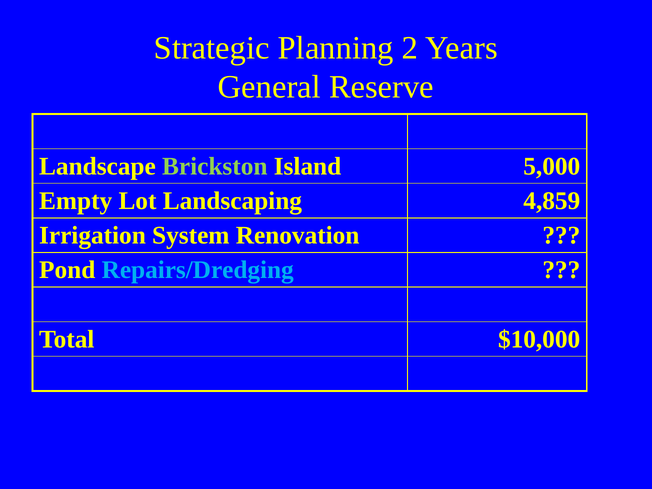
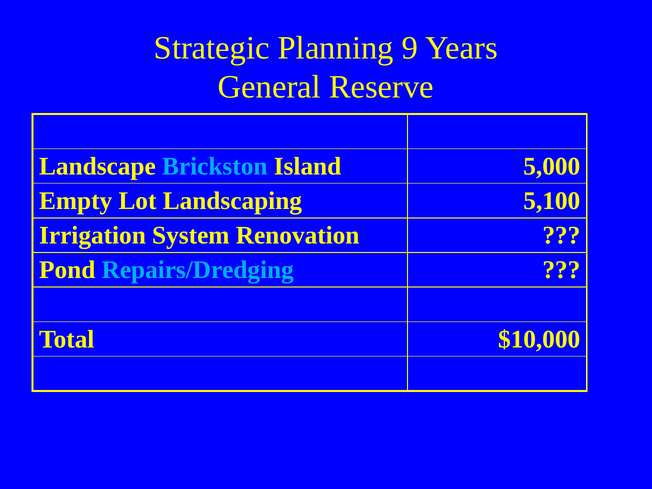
2: 2 -> 9
Brickston colour: light green -> light blue
4,859: 4,859 -> 5,100
